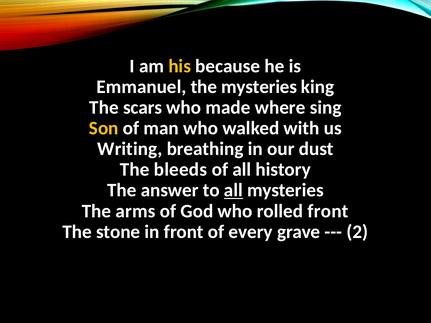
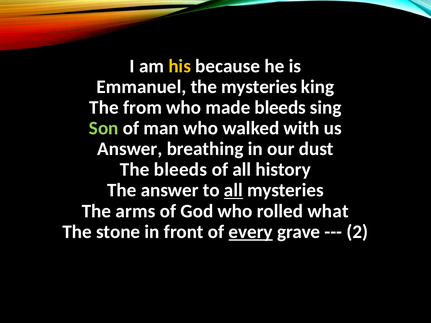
scars: scars -> from
made where: where -> bleeds
Son colour: yellow -> light green
Writing at (130, 149): Writing -> Answer
rolled front: front -> what
every underline: none -> present
